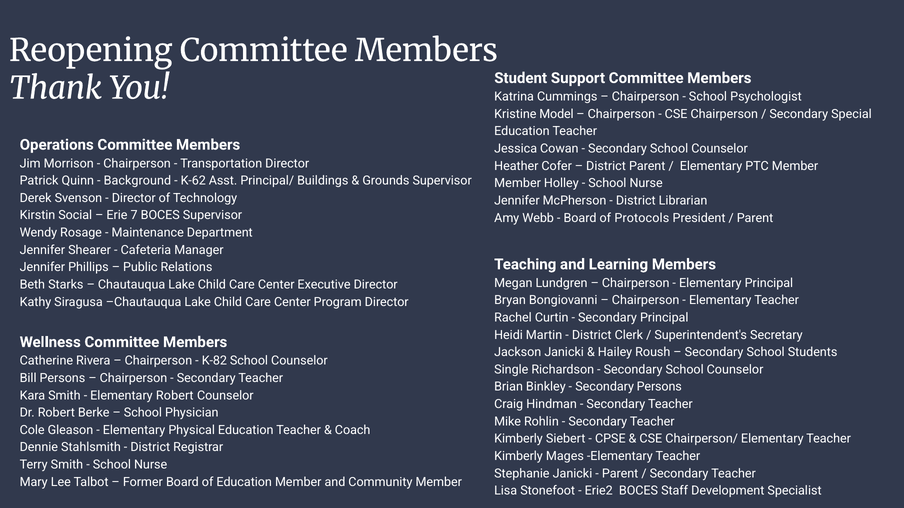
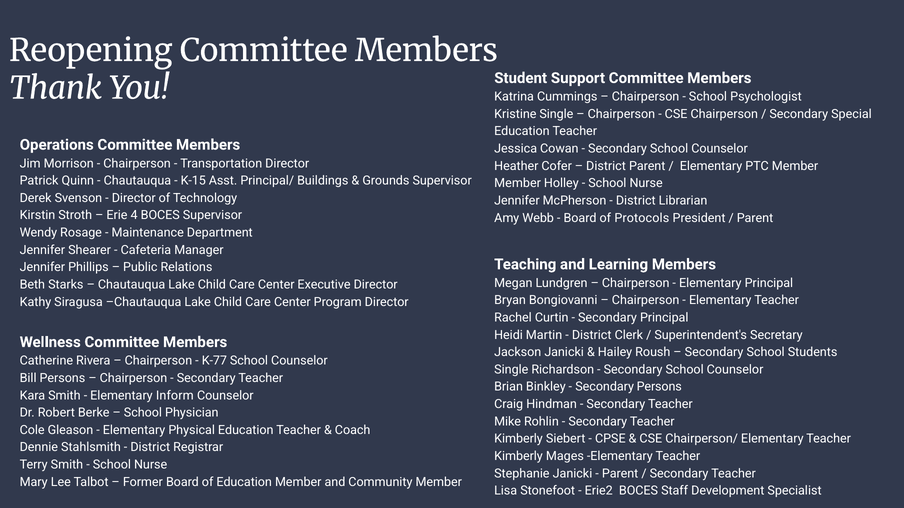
Kristine Model: Model -> Single
Background at (137, 181): Background -> Chautauqua
K-62: K-62 -> K-15
Social: Social -> Stroth
7: 7 -> 4
K-82: K-82 -> K-77
Elementary Robert: Robert -> Inform
